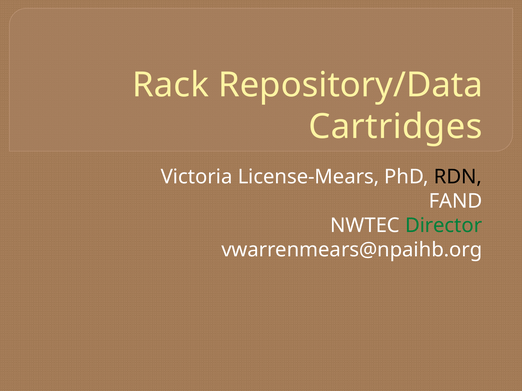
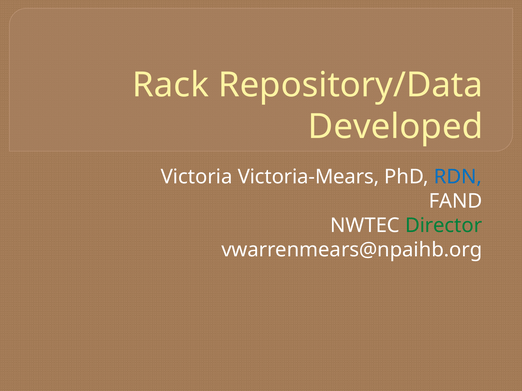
Cartridges: Cartridges -> Developed
License-Mears: License-Mears -> Victoria-Mears
RDN colour: black -> blue
